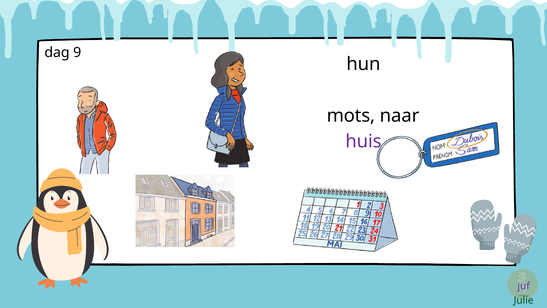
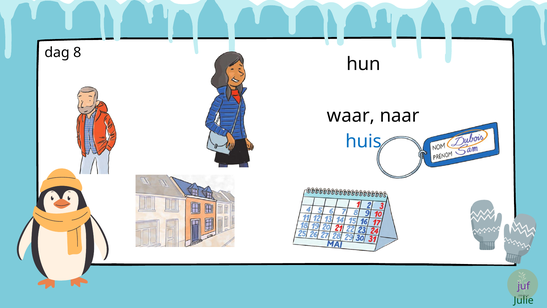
9: 9 -> 8
mots: mots -> waar
huis colour: purple -> blue
